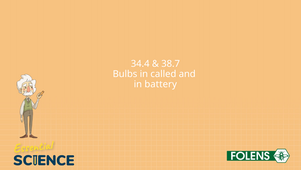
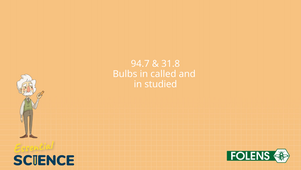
34.4: 34.4 -> 94.7
38.7: 38.7 -> 31.8
battery: battery -> studied
